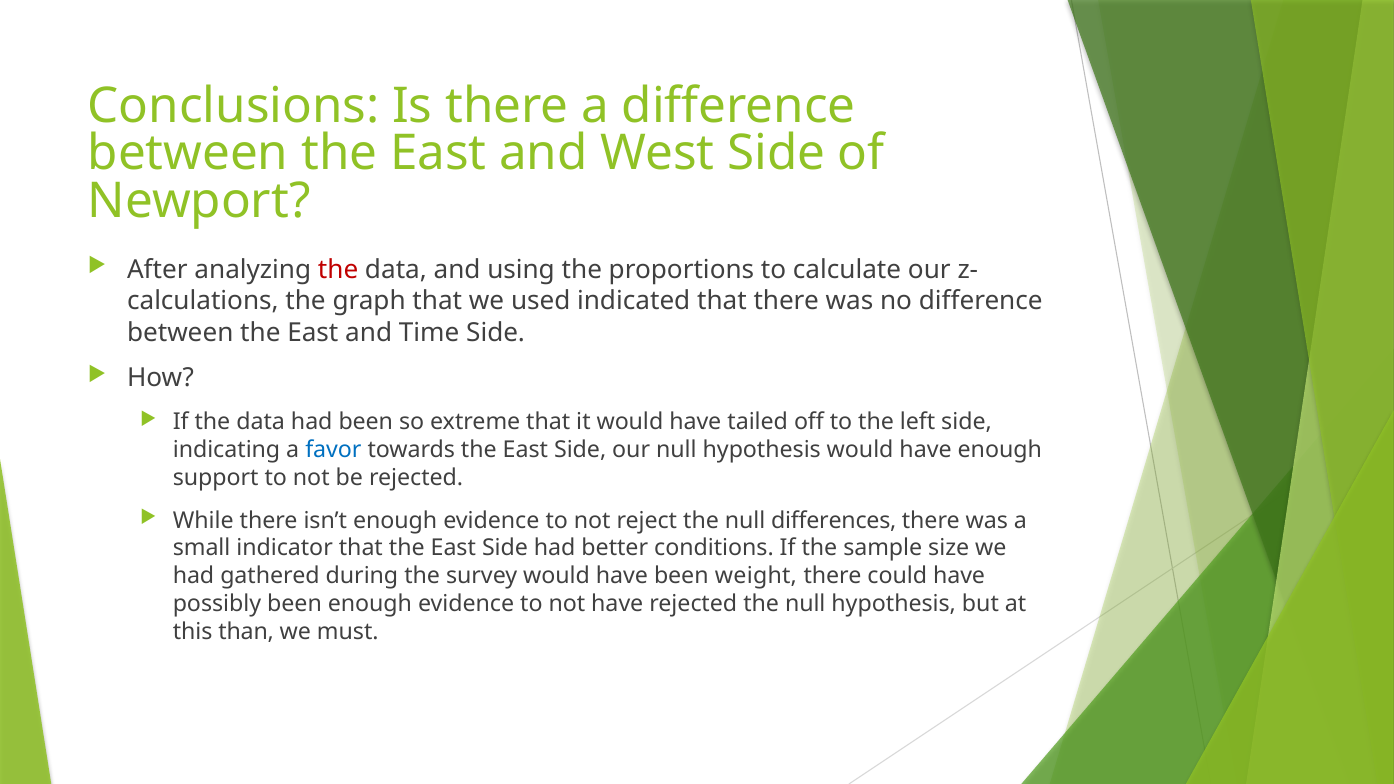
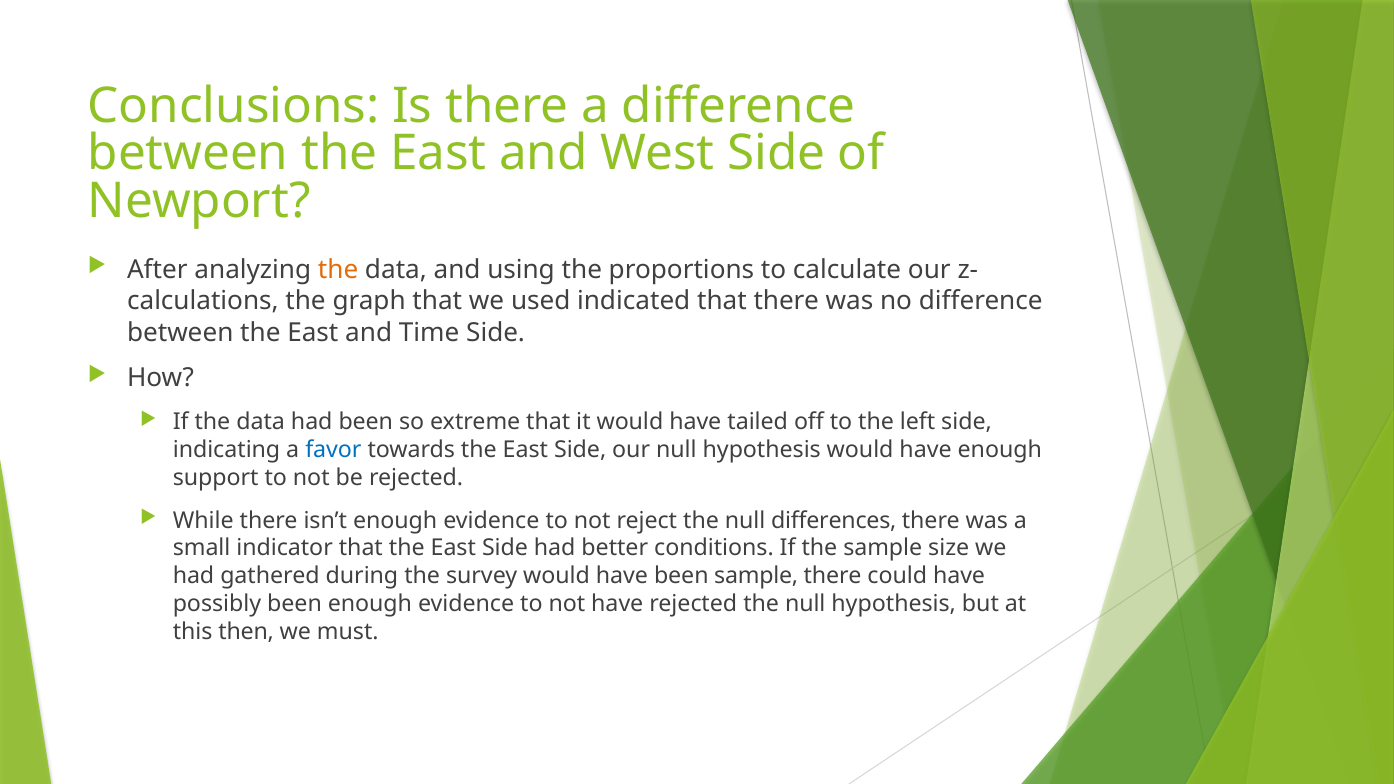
the at (338, 270) colour: red -> orange
been weight: weight -> sample
than: than -> then
